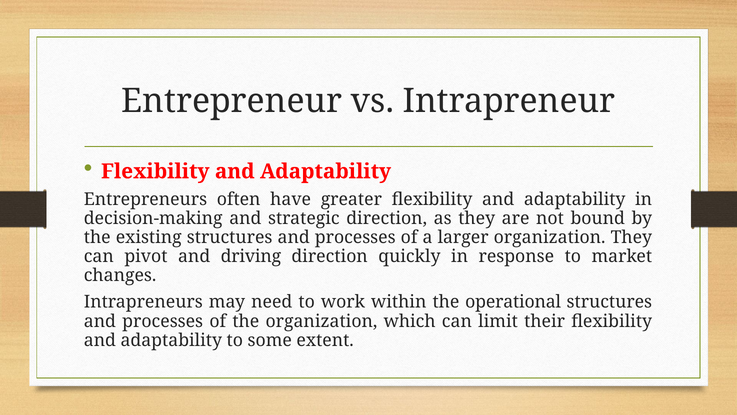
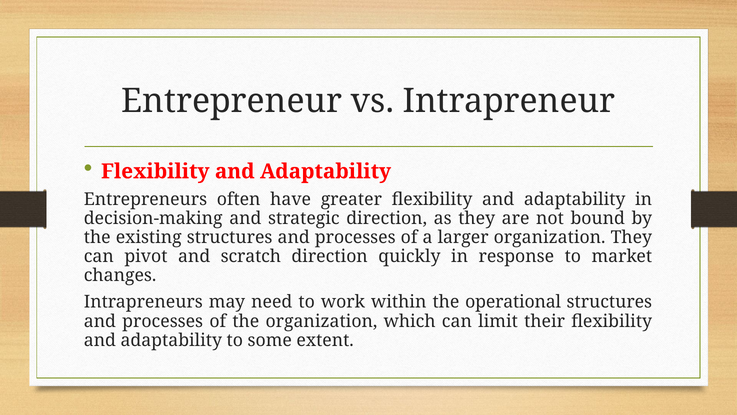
driving: driving -> scratch
